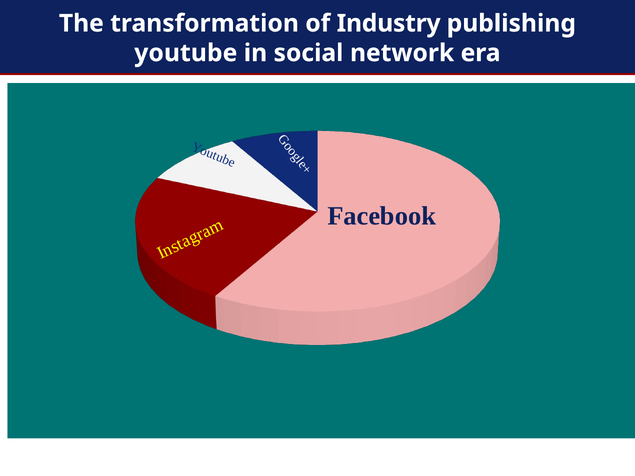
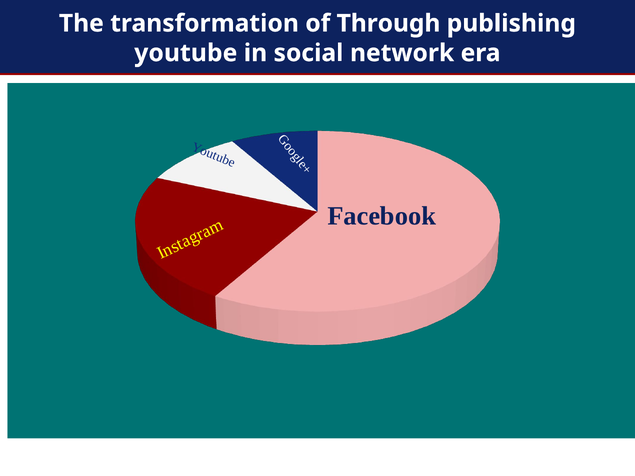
Industry: Industry -> Through
